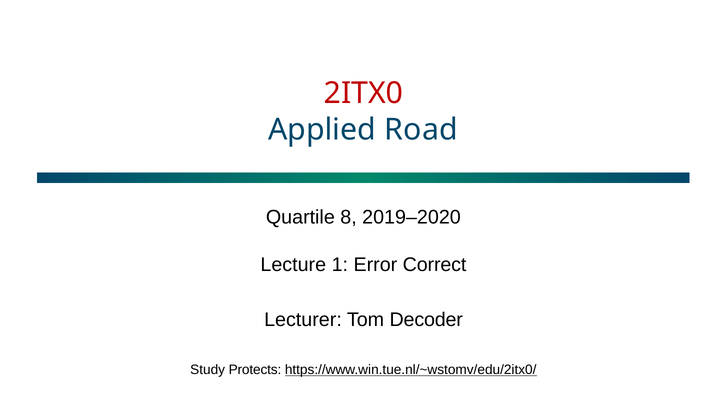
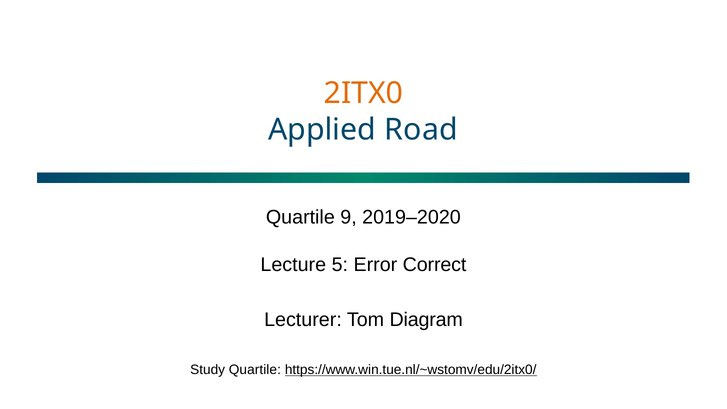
2ITX0 colour: red -> orange
8: 8 -> 9
1: 1 -> 5
Decoder: Decoder -> Diagram
Study Protects: Protects -> Quartile
